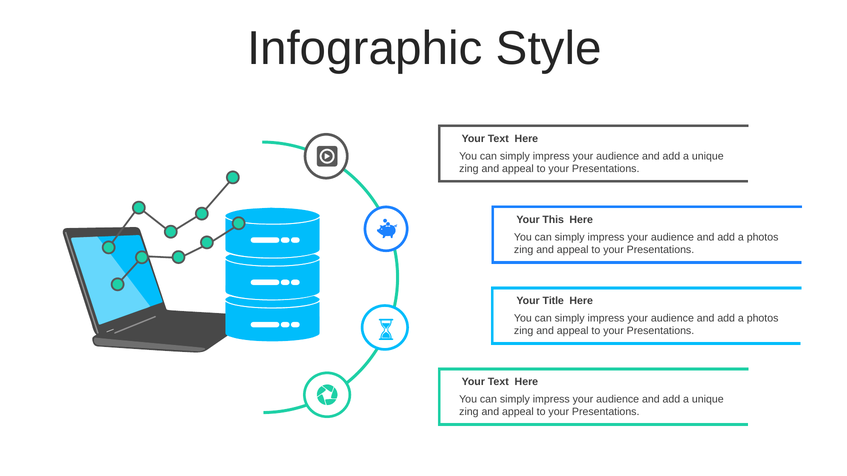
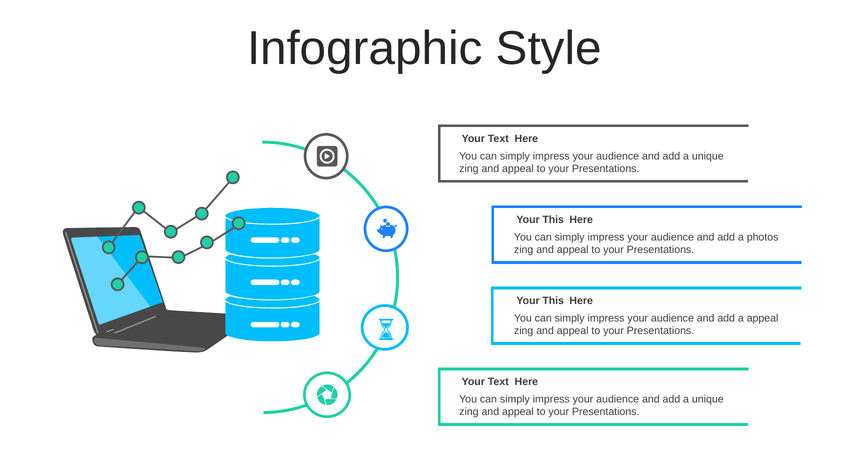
Title at (553, 301): Title -> This
photos at (763, 319): photos -> appeal
